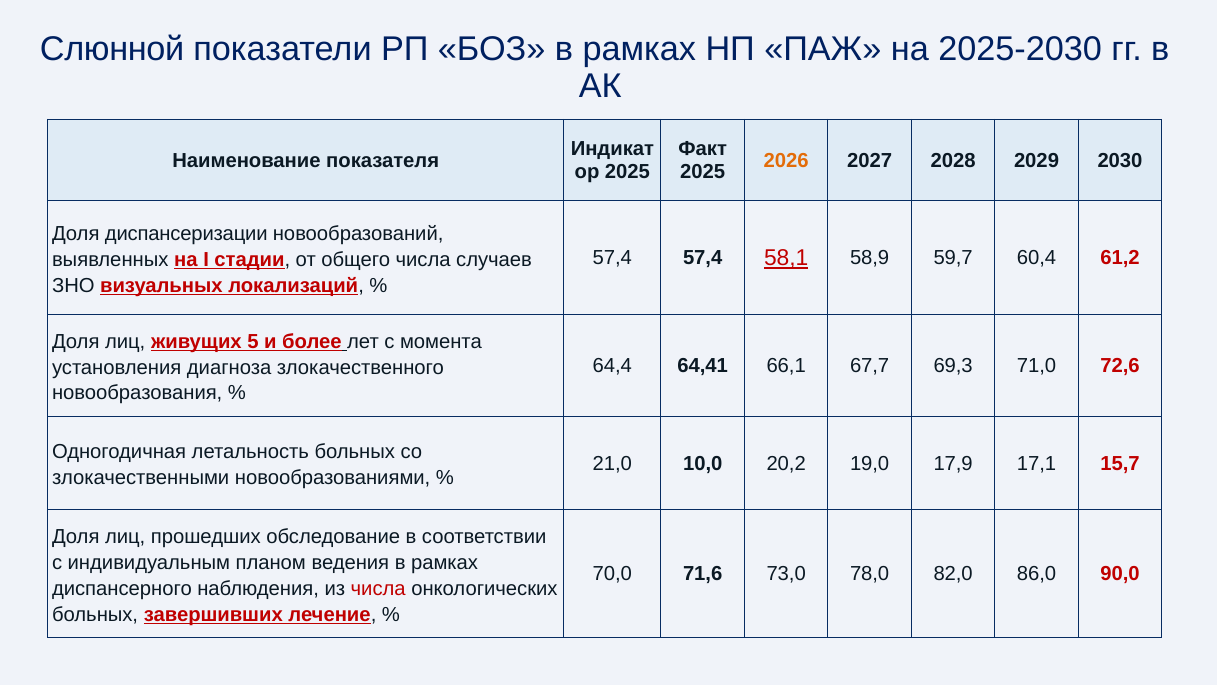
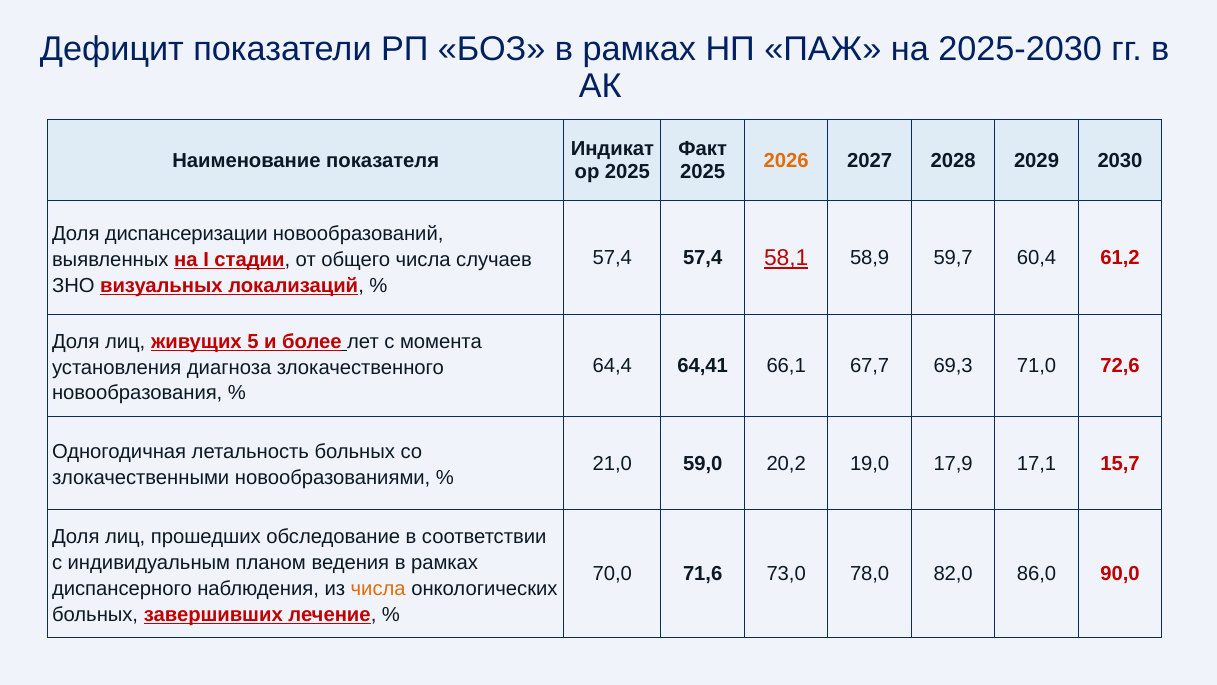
Слюнной: Слюнной -> Дефицит
10,0: 10,0 -> 59,0
числа at (378, 588) colour: red -> orange
